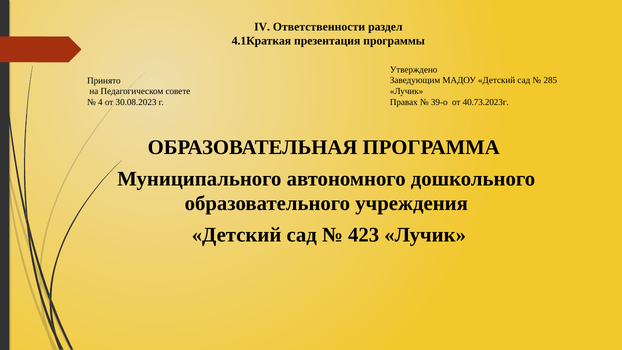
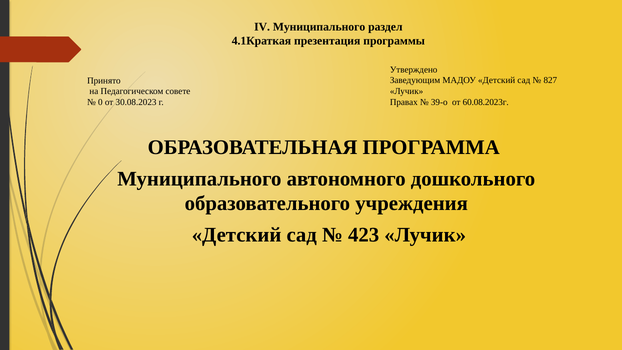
IV Ответственности: Ответственности -> Муниципального
285: 285 -> 827
40.73.2023г: 40.73.2023г -> 60.08.2023г
4: 4 -> 0
